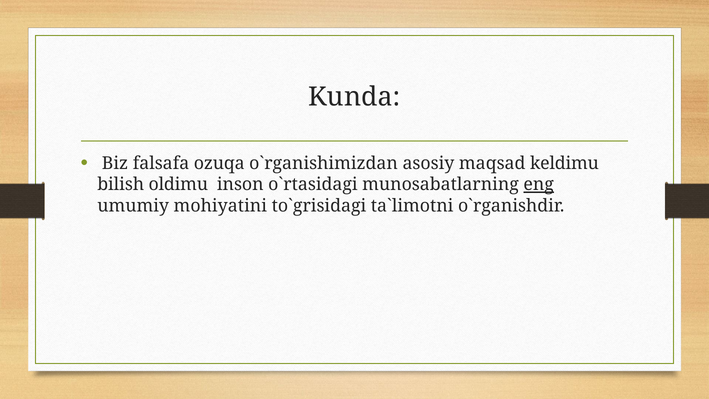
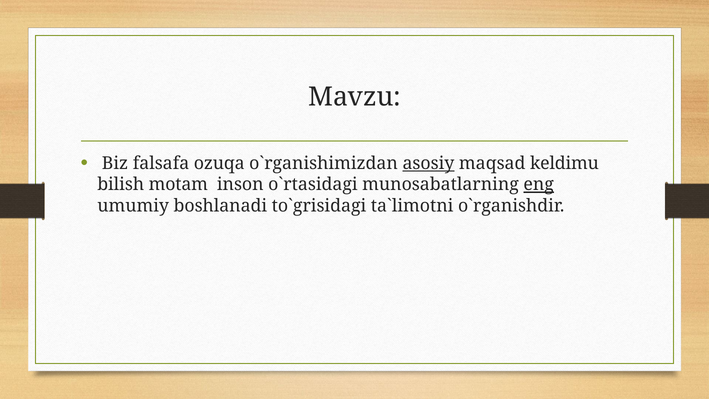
Kunda: Kunda -> Mavzu
asosiy underline: none -> present
oldimu: oldimu -> motam
mohiyatini: mohiyatini -> boshlanadi
